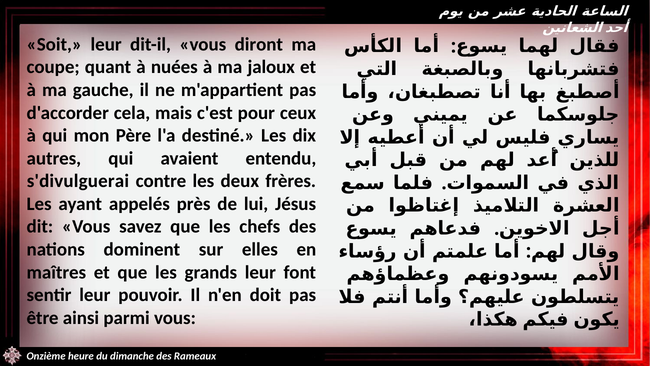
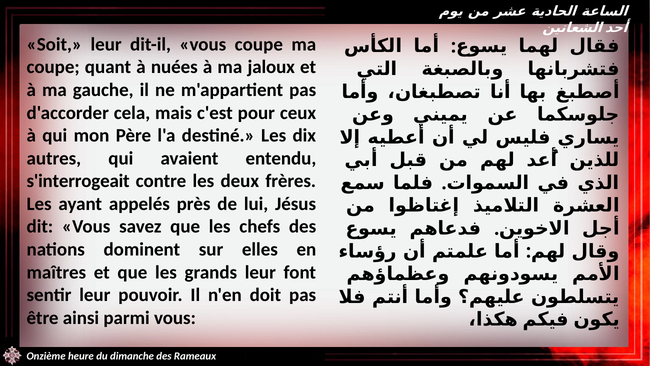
vous diront: diront -> coupe
s'divulguerai: s'divulguerai -> s'interrogeait
